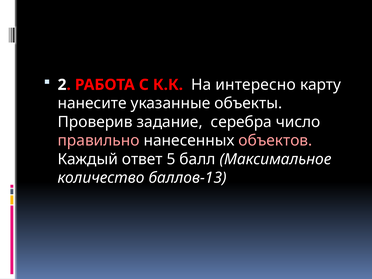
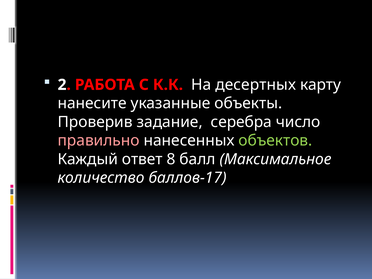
интересно: интересно -> десертных
объектов colour: pink -> light green
5: 5 -> 8
баллов-13: баллов-13 -> баллов-17
